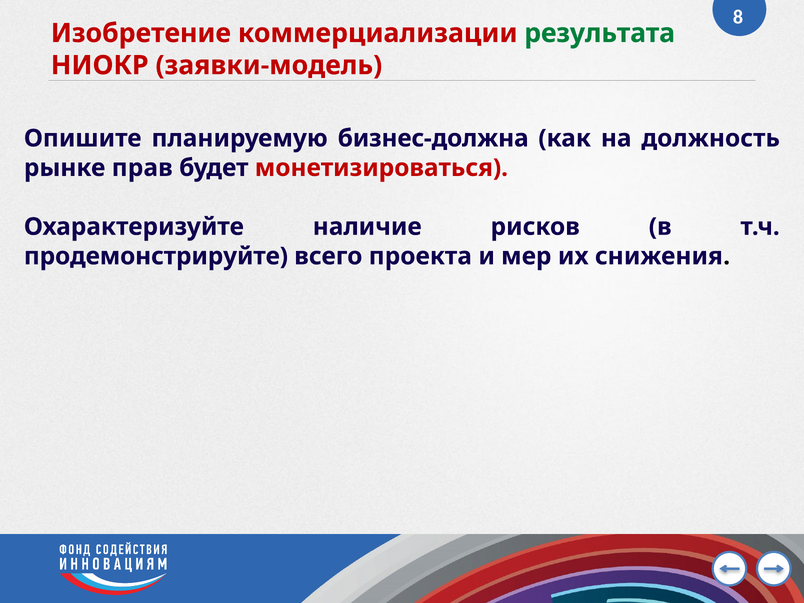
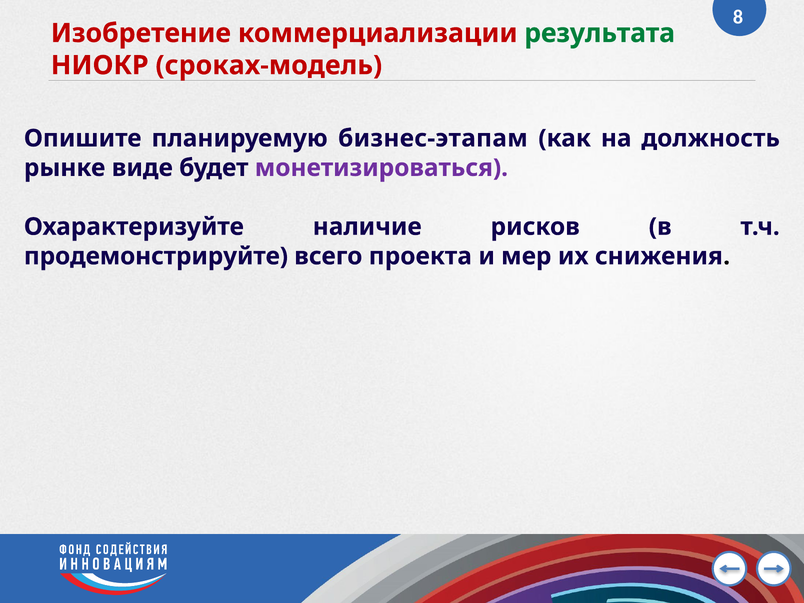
заявки-модель: заявки-модель -> сроках-модель
бизнес-должна: бизнес-должна -> бизнес-этапам
прав: прав -> виде
монетизироваться colour: red -> purple
